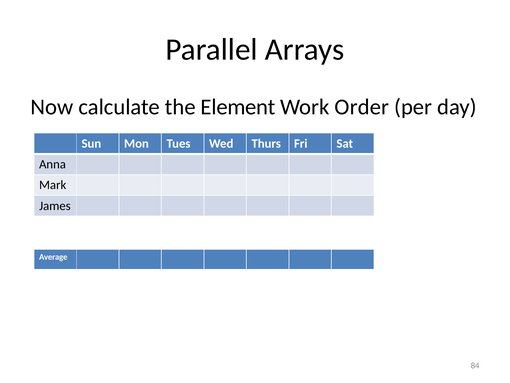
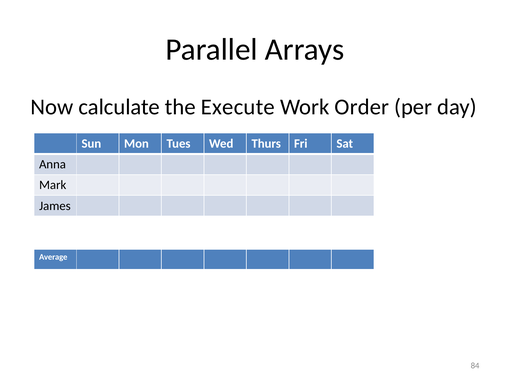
Element: Element -> Execute
